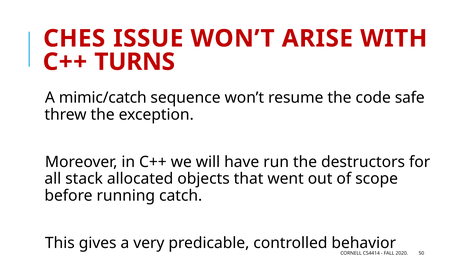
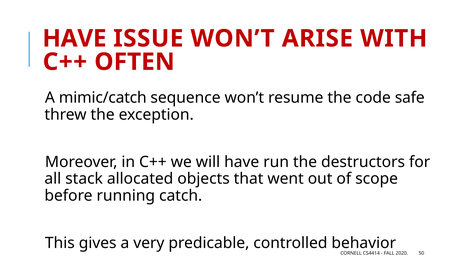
CHES at (74, 38): CHES -> HAVE
TURNS: TURNS -> OFTEN
